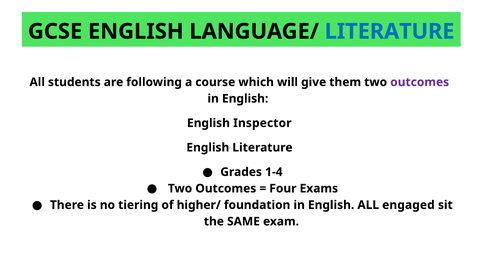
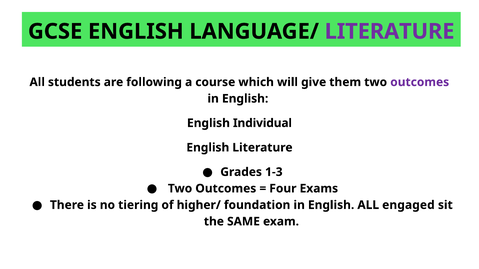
LITERATURE at (390, 31) colour: blue -> purple
Inspector: Inspector -> Individual
1-4: 1-4 -> 1-3
